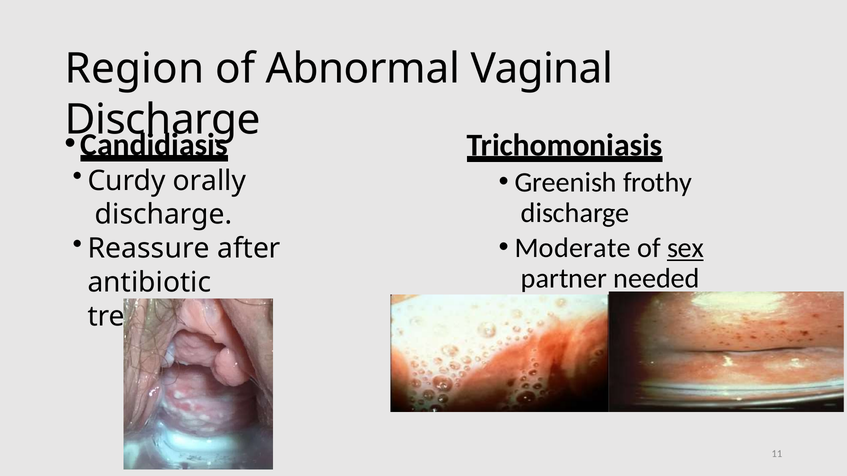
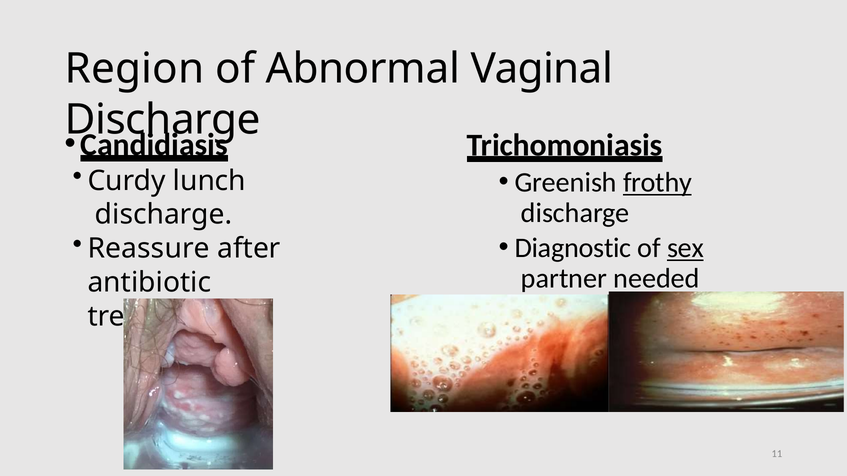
orally: orally -> lunch
frothy underline: none -> present
Moderate: Moderate -> Diagnostic
